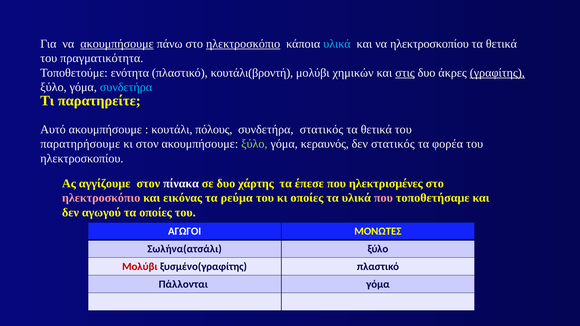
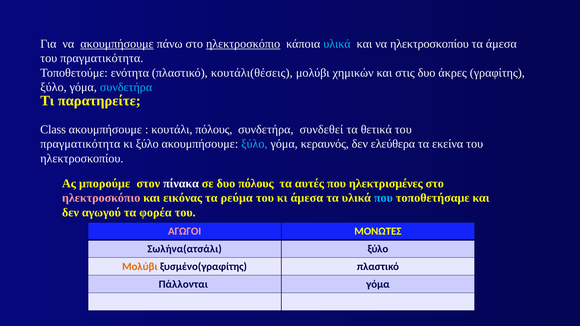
θετικά at (501, 44): θετικά -> άμεσα
κουτάλι(βροντή: κουτάλι(βροντή -> κουτάλι(θέσεις
στις underline: present -> none
γραφίτης underline: present -> none
Αυτό: Αυτό -> Class
συνδετήρα στατικός: στατικός -> συνδεθεί
παρατηρήσουμε at (80, 144): παρατηρήσουμε -> πραγματικότητα
κι στον: στον -> ξύλο
ξύλο at (254, 144) colour: light green -> light blue
δεν στατικός: στατικός -> ελεύθερα
φορέα: φορέα -> εκείνα
αγγίζουμε: αγγίζουμε -> μπορούμε
δυο χάρτης: χάρτης -> πόλους
έπεσε: έπεσε -> αυτές
κι οποίες: οποίες -> άμεσα
που at (383, 198) colour: pink -> light blue
τα οποίες: οποίες -> φορέα
ΑΓΩΓΟΙ colour: white -> pink
Μολύβι at (140, 267) colour: red -> orange
